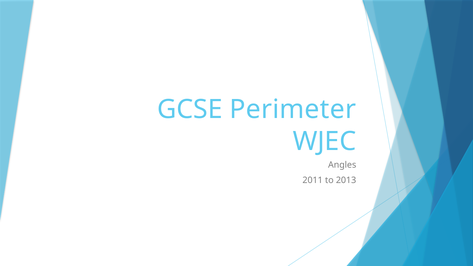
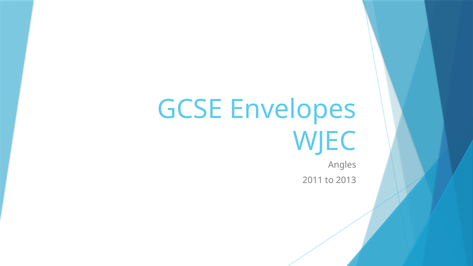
Perimeter: Perimeter -> Envelopes
